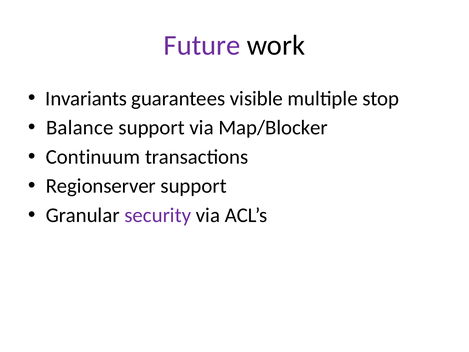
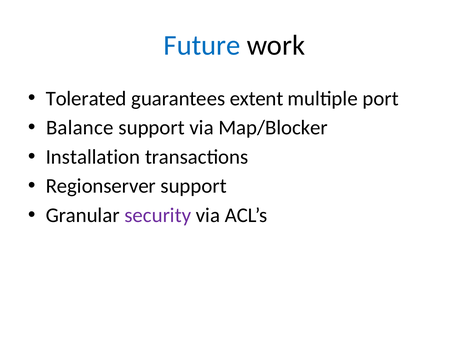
Future colour: purple -> blue
Invariants: Invariants -> Tolerated
visible: visible -> extent
stop: stop -> port
Continuum: Continuum -> Installation
